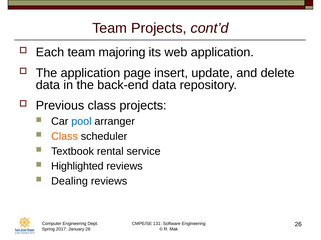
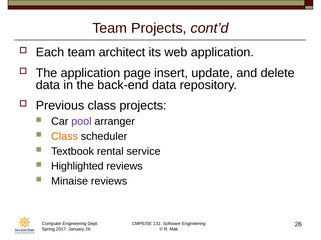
majoring: majoring -> architect
pool colour: blue -> purple
Dealing: Dealing -> Minaise
